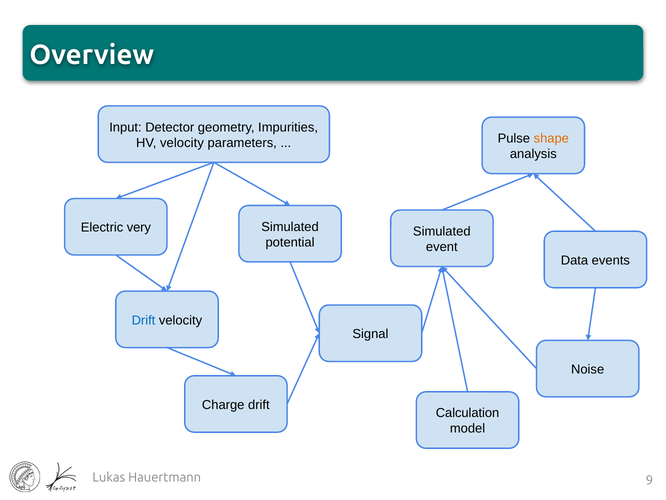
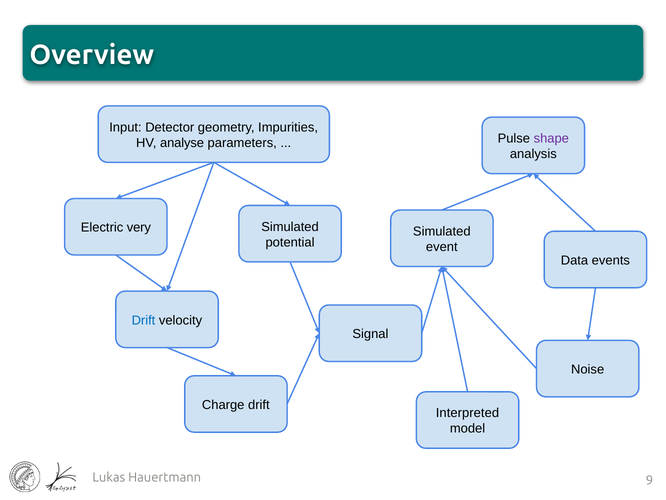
shape colour: orange -> purple
HV velocity: velocity -> analyse
Calculation: Calculation -> Interpreted
